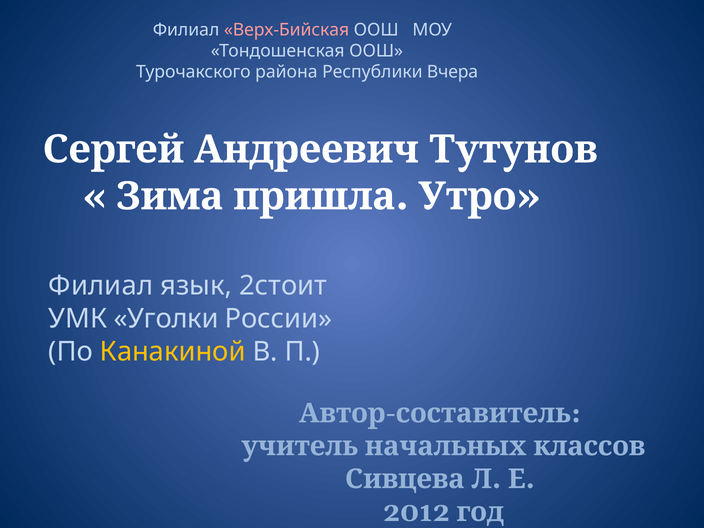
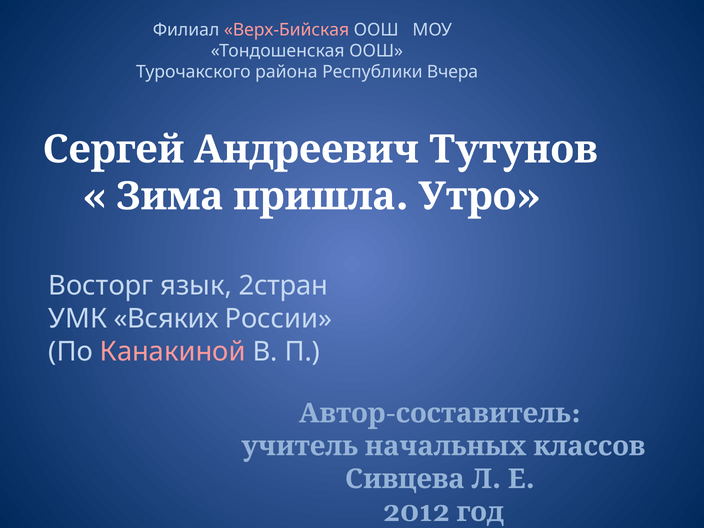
Филиал at (101, 286): Филиал -> Восторг
2стоит: 2стоит -> 2стран
Уголки: Уголки -> Всяких
Канакиной colour: yellow -> pink
